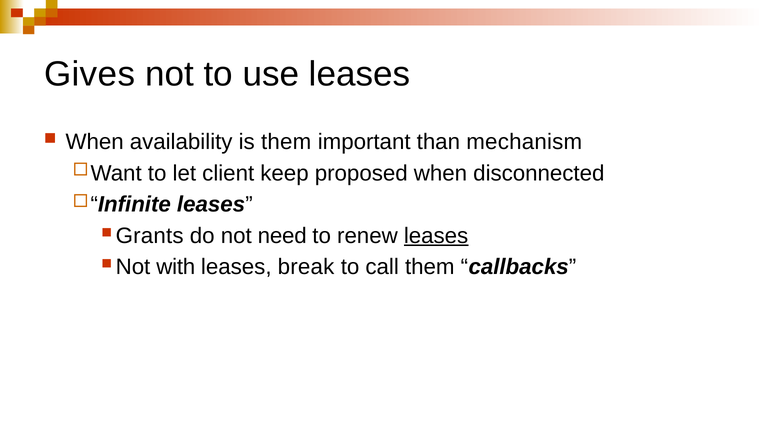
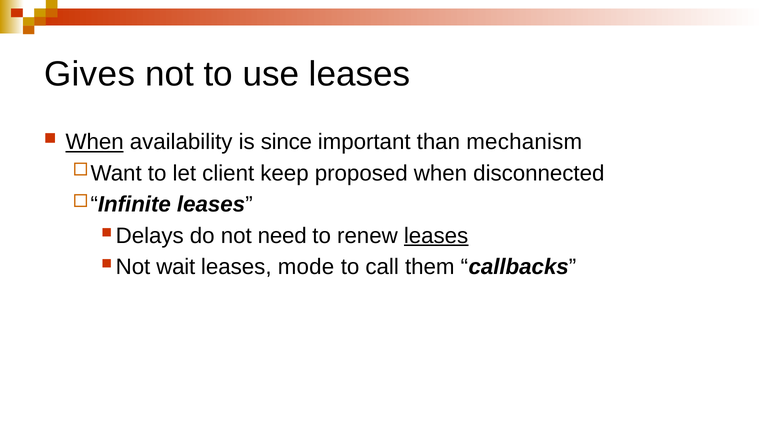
When at (95, 142) underline: none -> present
is them: them -> since
Grants: Grants -> Delays
with: with -> wait
break: break -> mode
